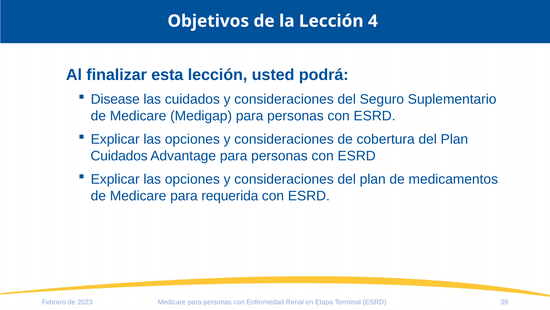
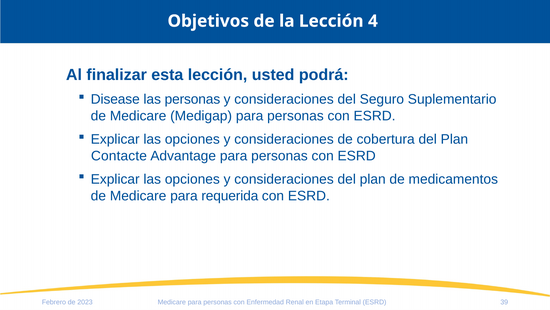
las cuidados: cuidados -> personas
Cuidados at (119, 156): Cuidados -> Contacte
